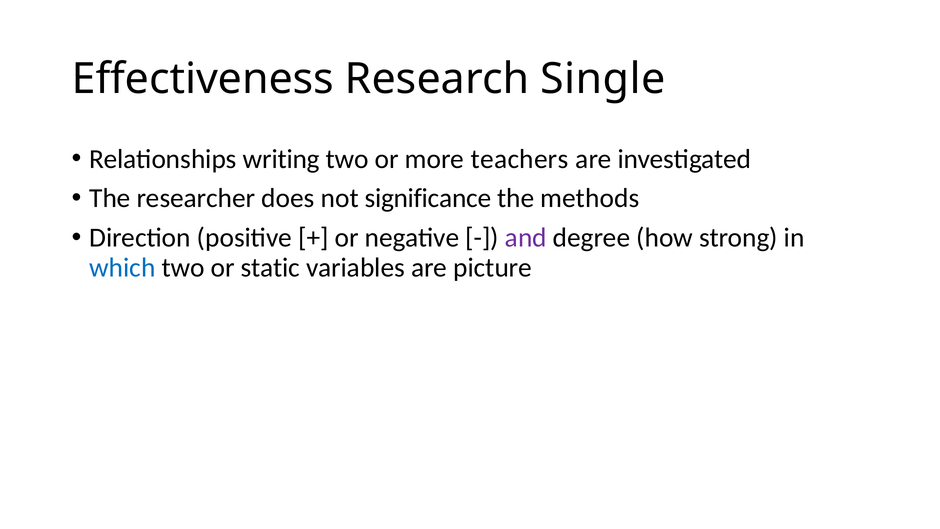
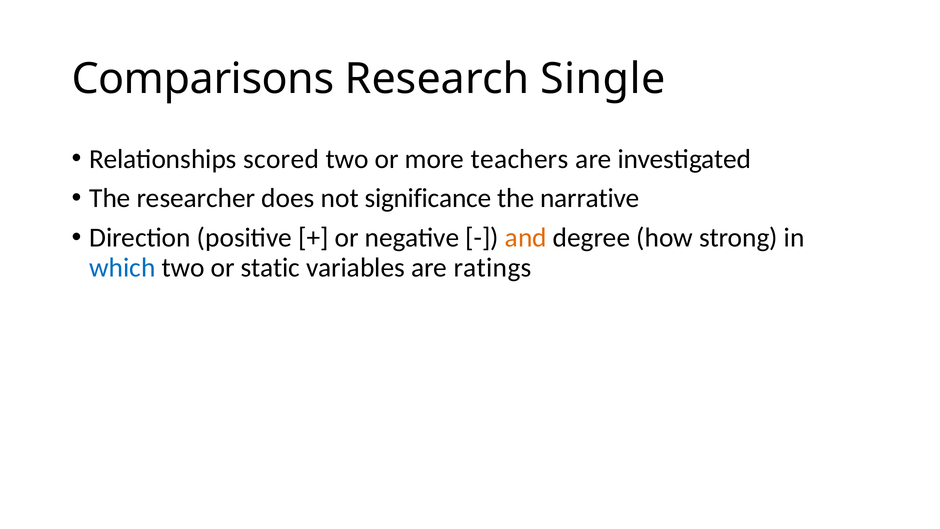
Effectiveness: Effectiveness -> Comparisons
writing: writing -> scored
methods: methods -> narrative
and colour: purple -> orange
picture: picture -> ratings
